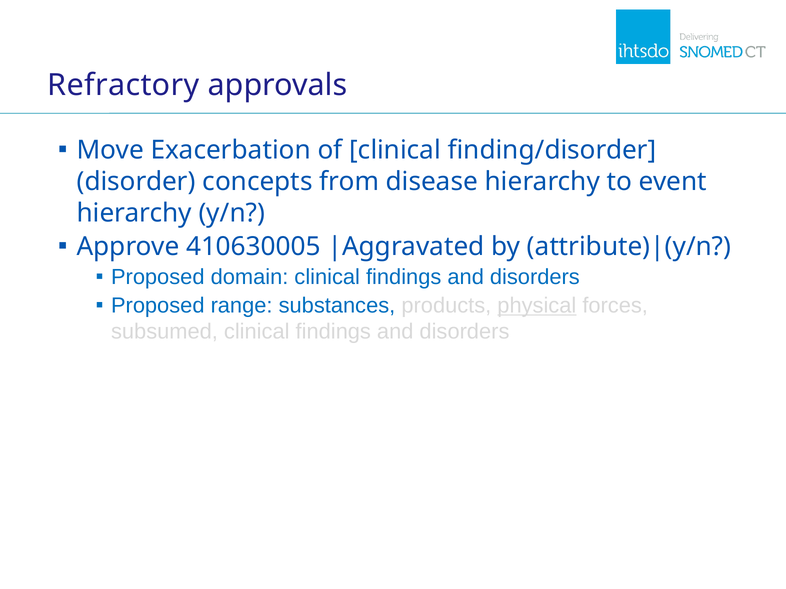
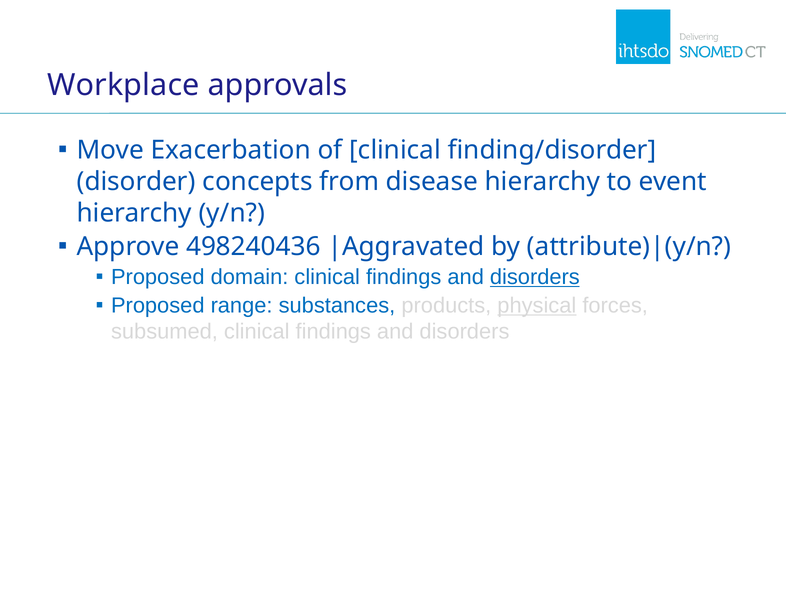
Refractory: Refractory -> Workplace
410630005: 410630005 -> 498240436
disorders at (535, 277) underline: none -> present
